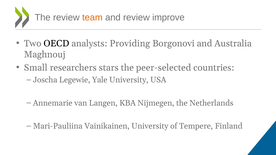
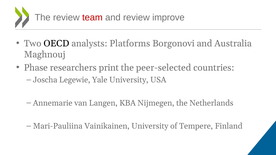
team colour: orange -> red
Providing: Providing -> Platforms
Small: Small -> Phase
stars: stars -> print
